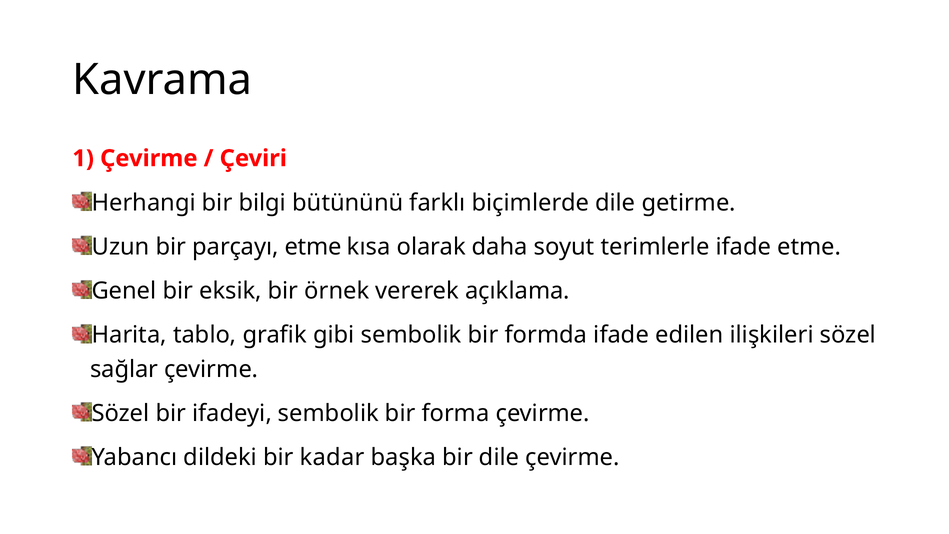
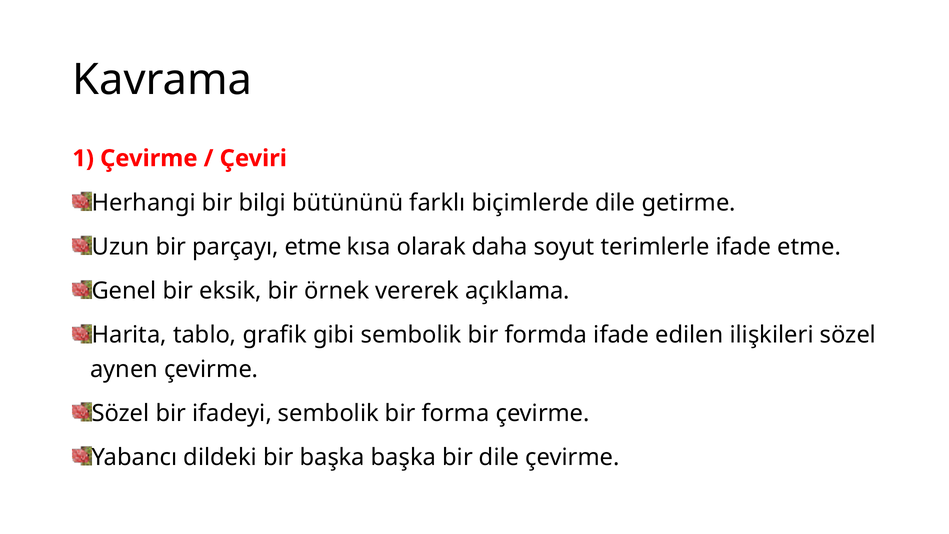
sağlar: sağlar -> aynen
bir kadar: kadar -> başka
